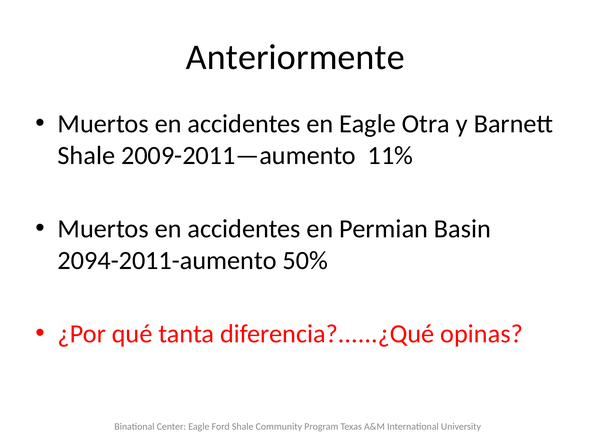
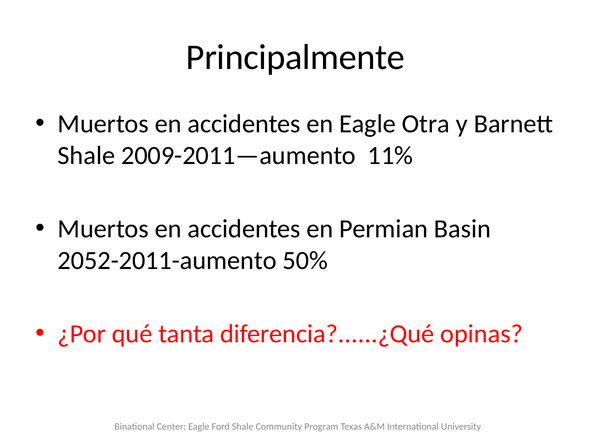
Anteriormente: Anteriormente -> Principalmente
2094-2011-aumento: 2094-2011-aumento -> 2052-2011-aumento
